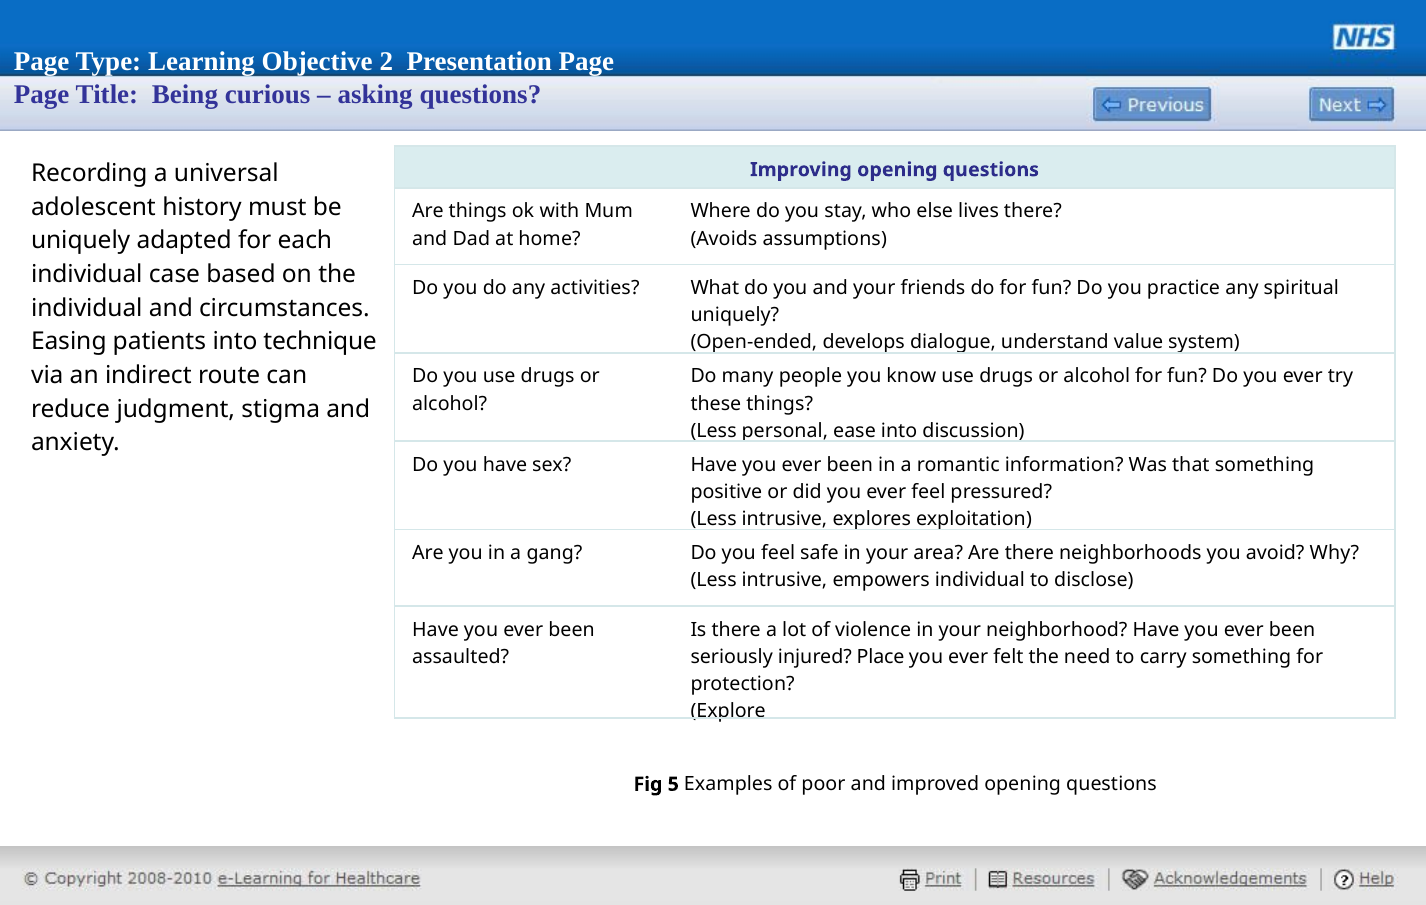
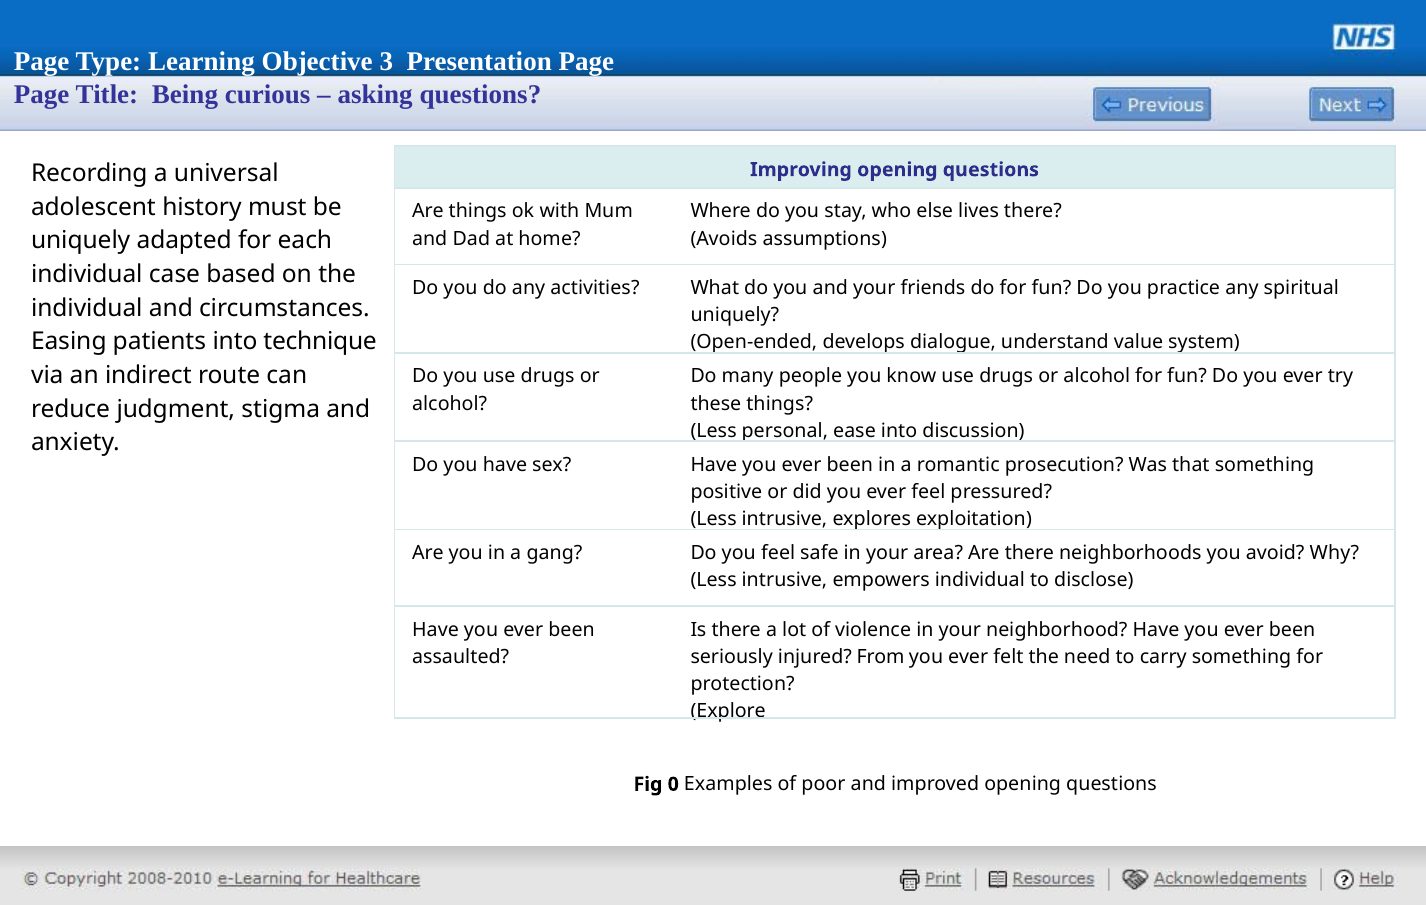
2: 2 -> 3
information: information -> prosecution
Place: Place -> From
5: 5 -> 0
